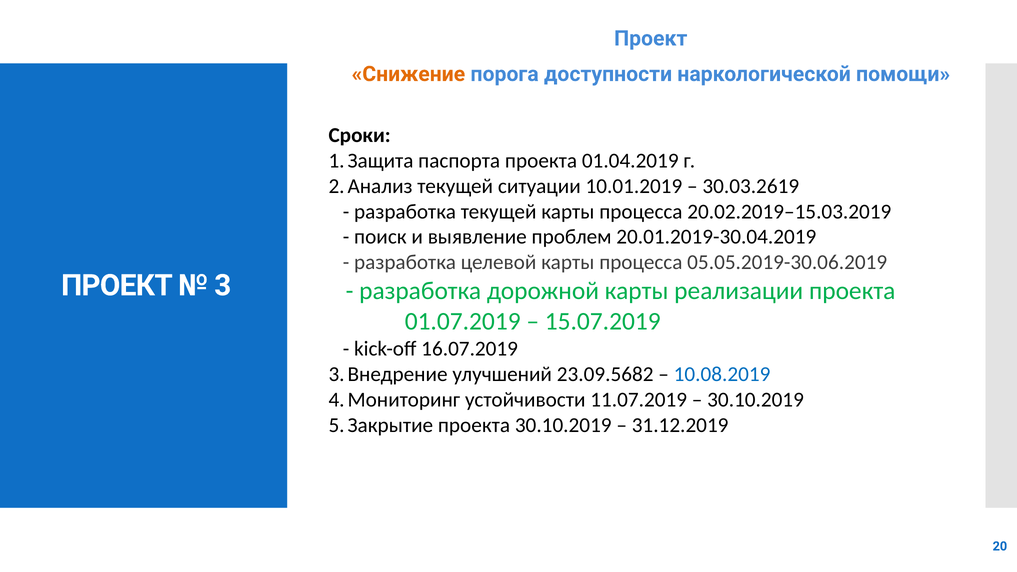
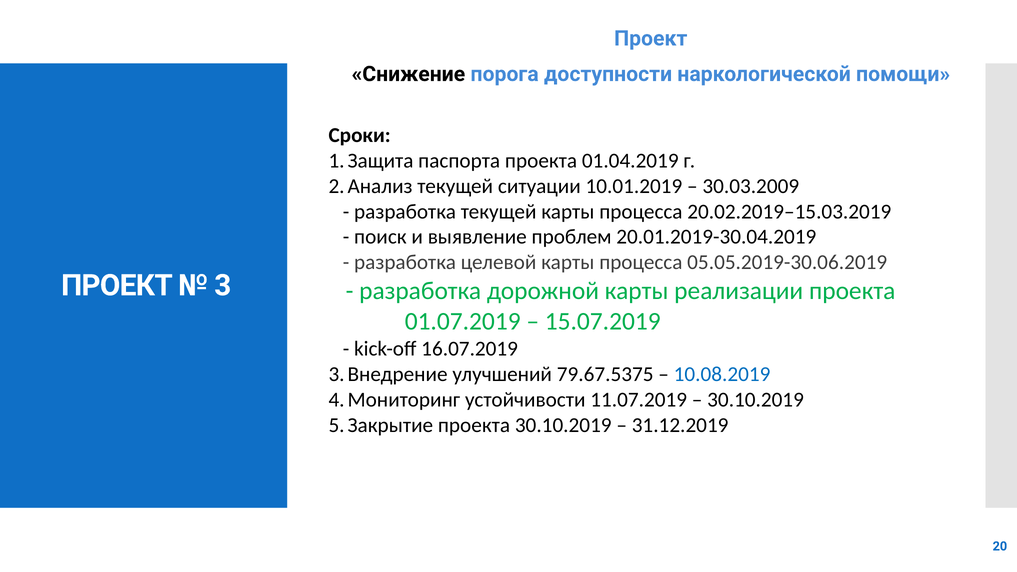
Снижение colour: orange -> black
30.03.2619: 30.03.2619 -> 30.03.2009
23.09.5682: 23.09.5682 -> 79.67.5375
